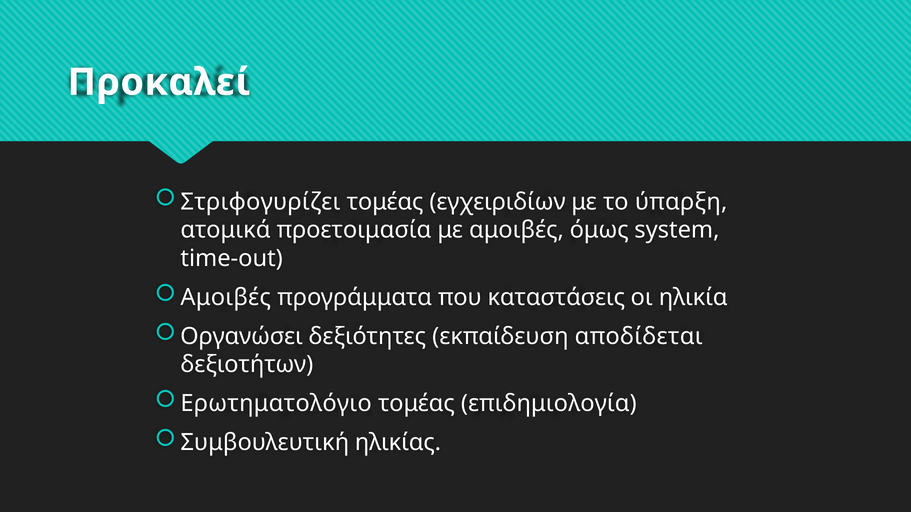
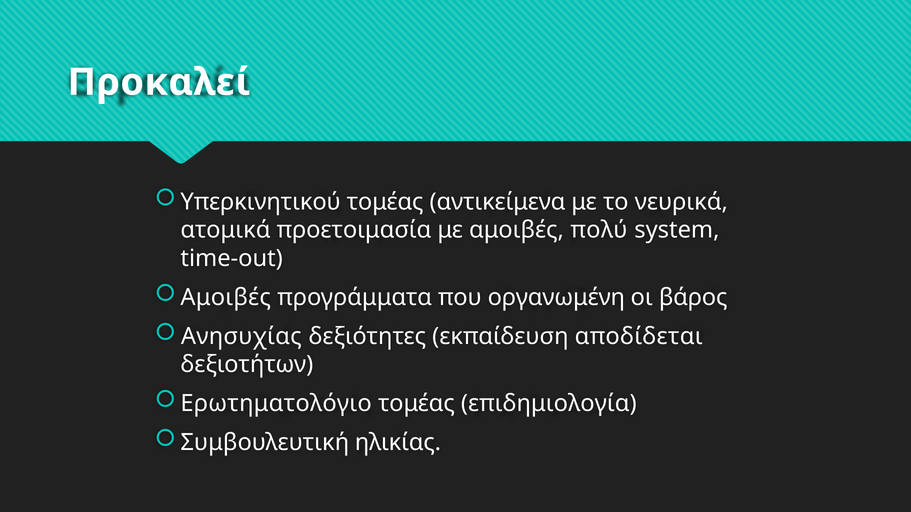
Στριφογυρίζει: Στριφογυρίζει -> Υπερκινητικού
εγχειριδίων: εγχειριδίων -> αντικείμενα
ύπαρξη: ύπαρξη -> νευρικά
όμως: όμως -> πολύ
καταστάσεις: καταστάσεις -> οργανωμένη
ηλικία: ηλικία -> βάρος
Οργανώσει: Οργανώσει -> Ανησυχίας
